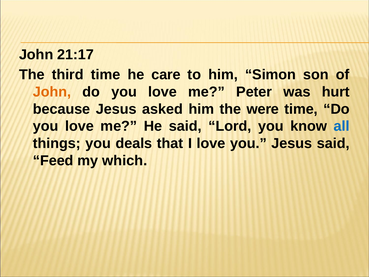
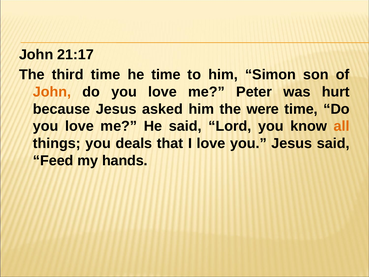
he care: care -> time
all colour: blue -> orange
which: which -> hands
